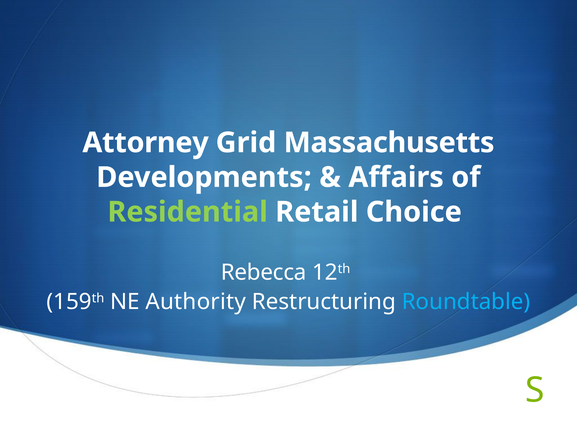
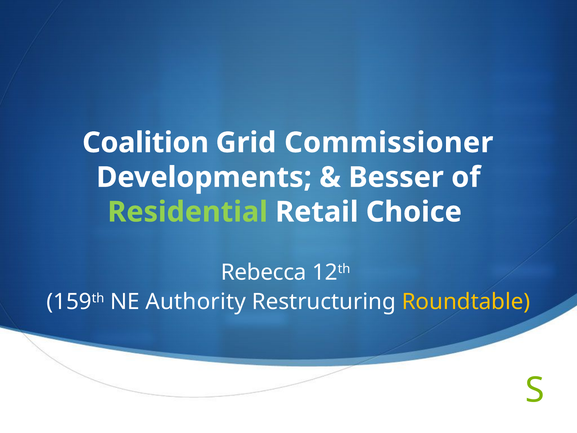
Attorney: Attorney -> Coalition
Massachusetts: Massachusetts -> Commissioner
Affairs: Affairs -> Besser
Roundtable colour: light blue -> yellow
